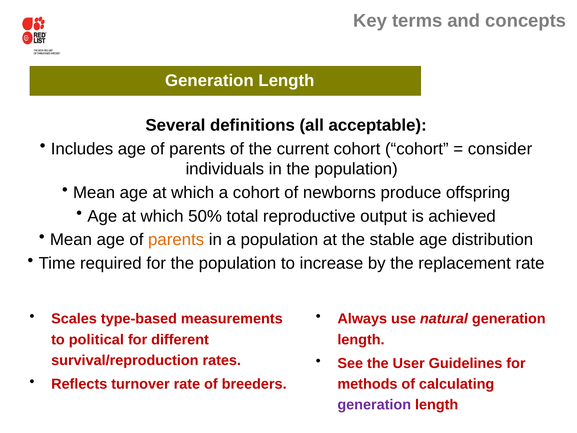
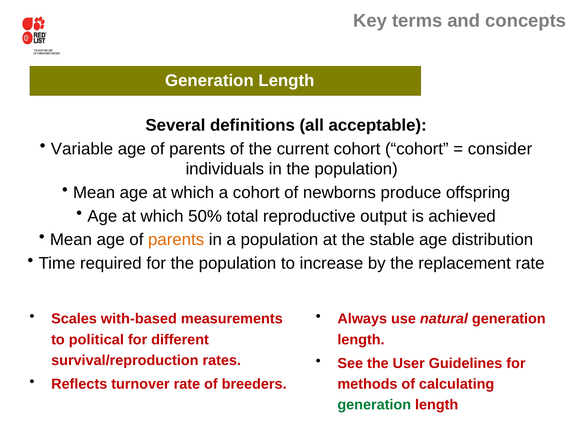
Includes: Includes -> Variable
type-based: type-based -> with-based
generation at (374, 405) colour: purple -> green
